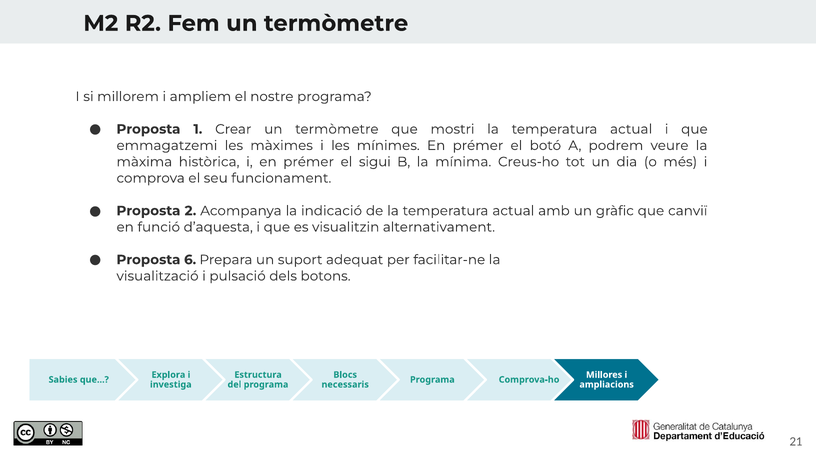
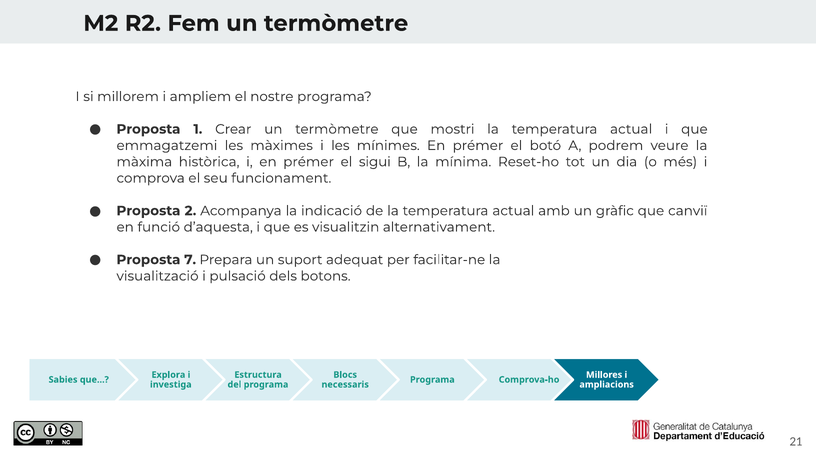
Creus-ho: Creus-ho -> Reset-ho
6: 6 -> 7
